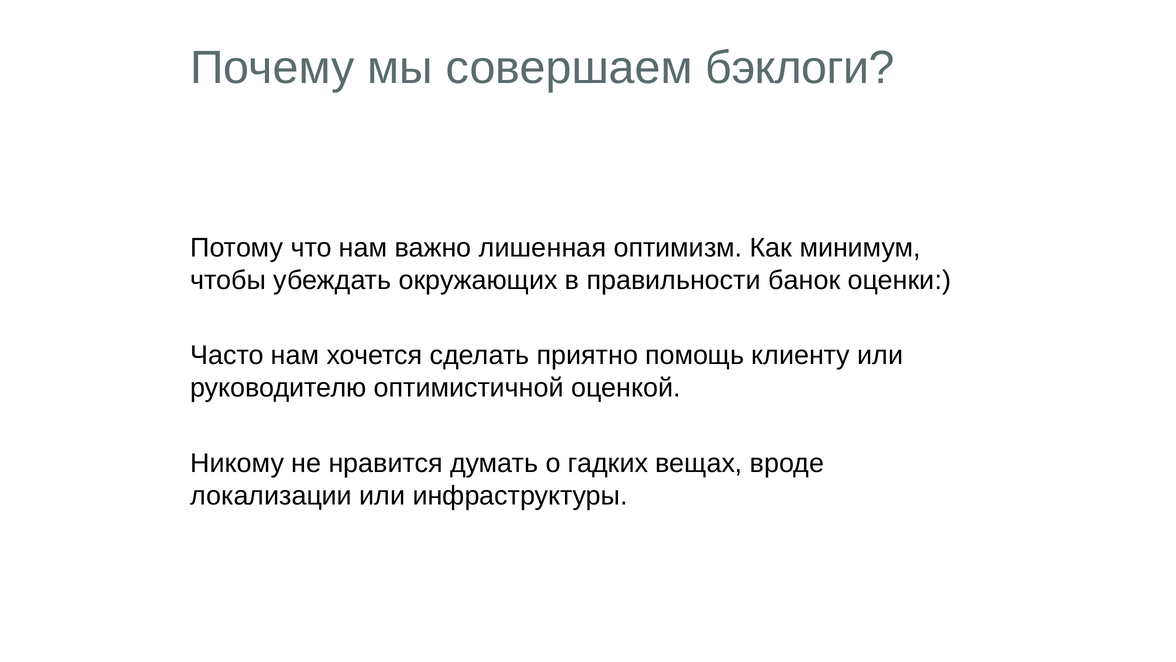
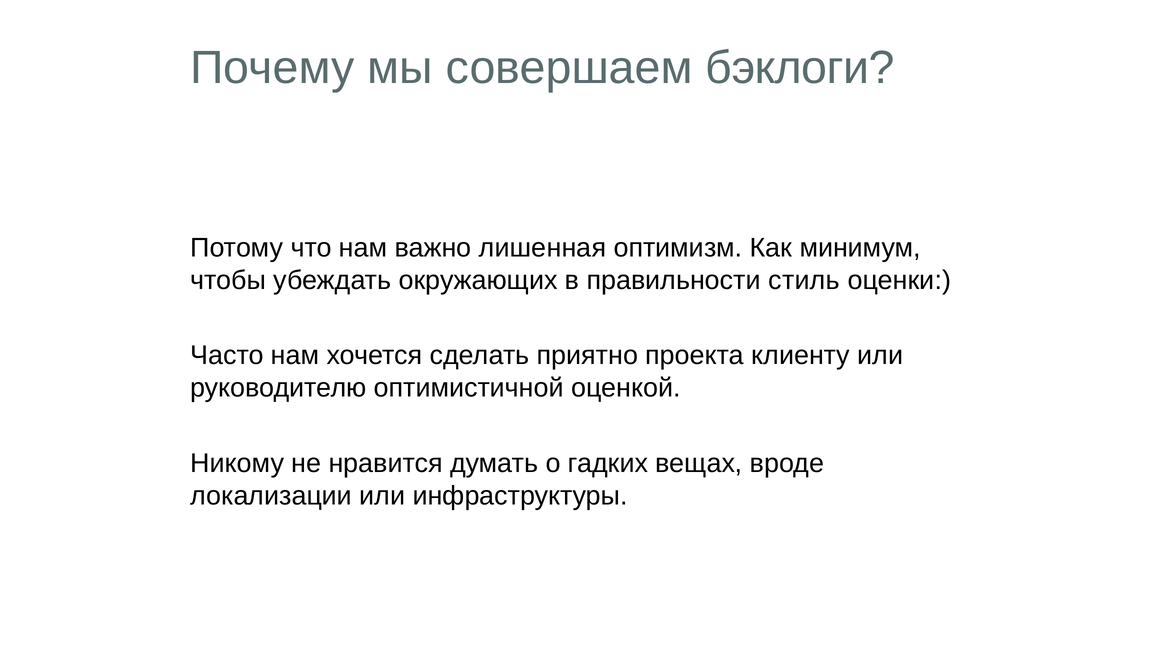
банок: банок -> стиль
помощь: помощь -> проекта
